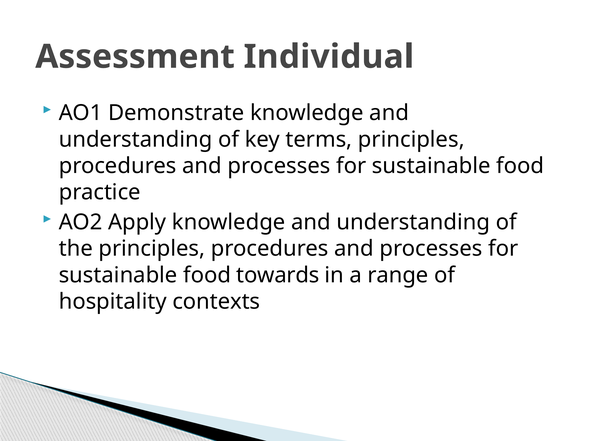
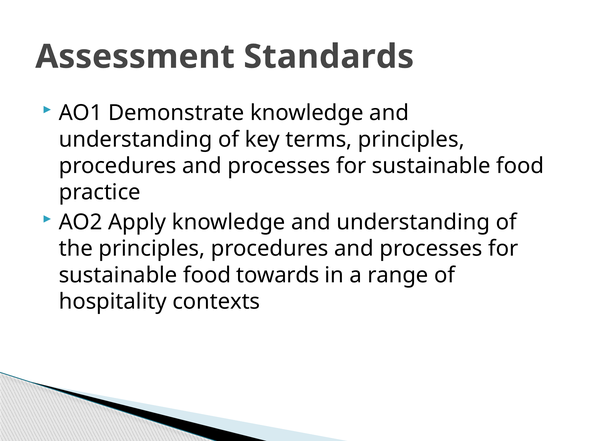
Individual: Individual -> Standards
